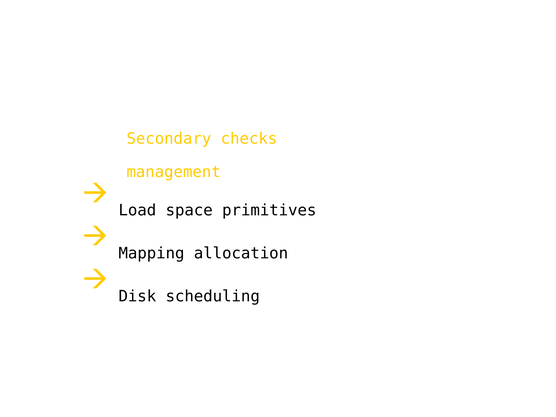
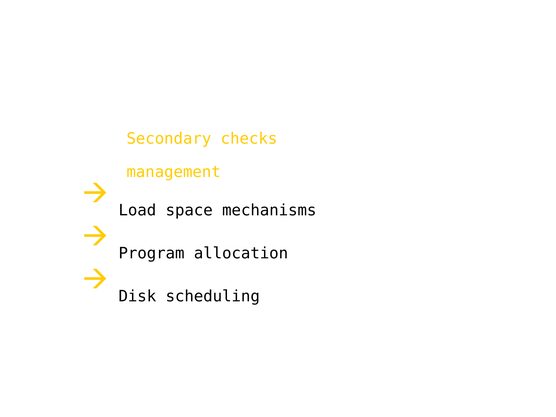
primitives: primitives -> mechanisms
Mapping: Mapping -> Program
